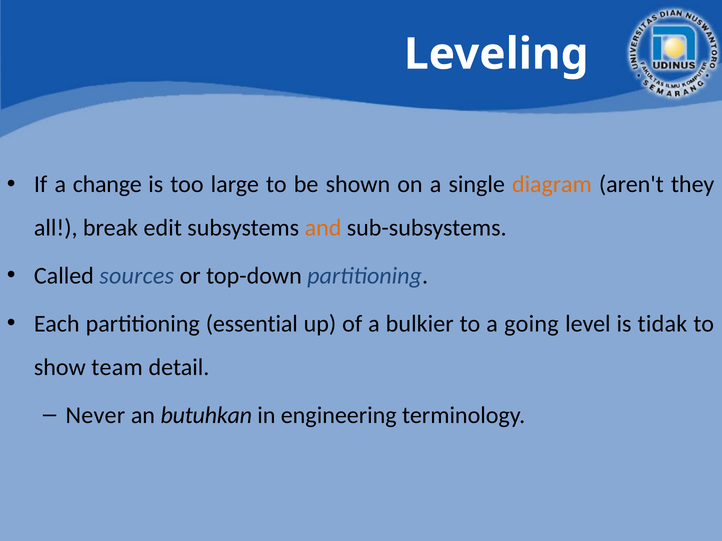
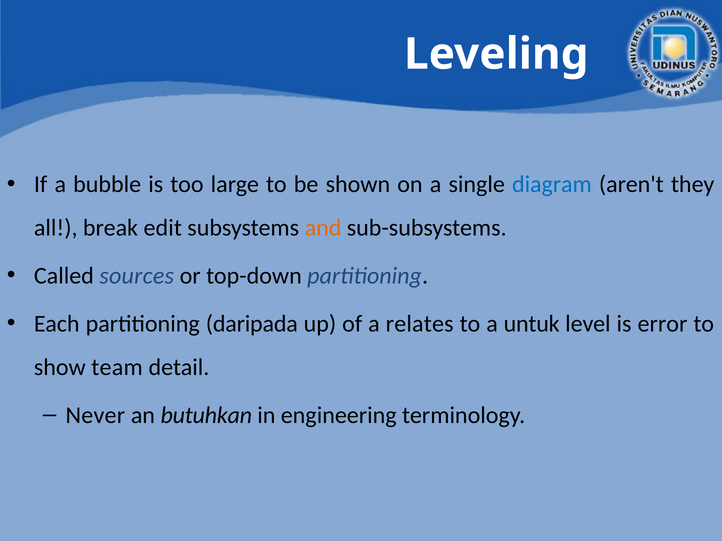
change: change -> bubble
diagram colour: orange -> blue
essential: essential -> daripada
bulkier: bulkier -> relates
going: going -> untuk
tidak: tidak -> error
